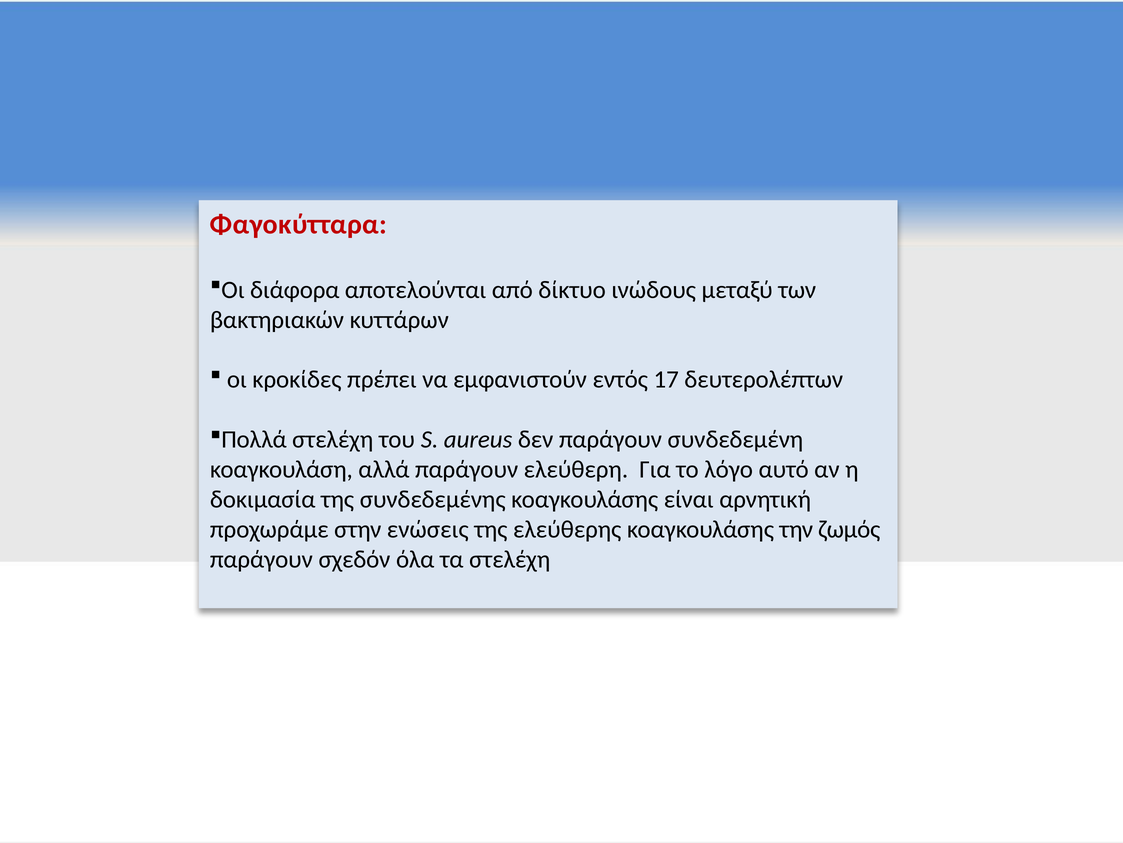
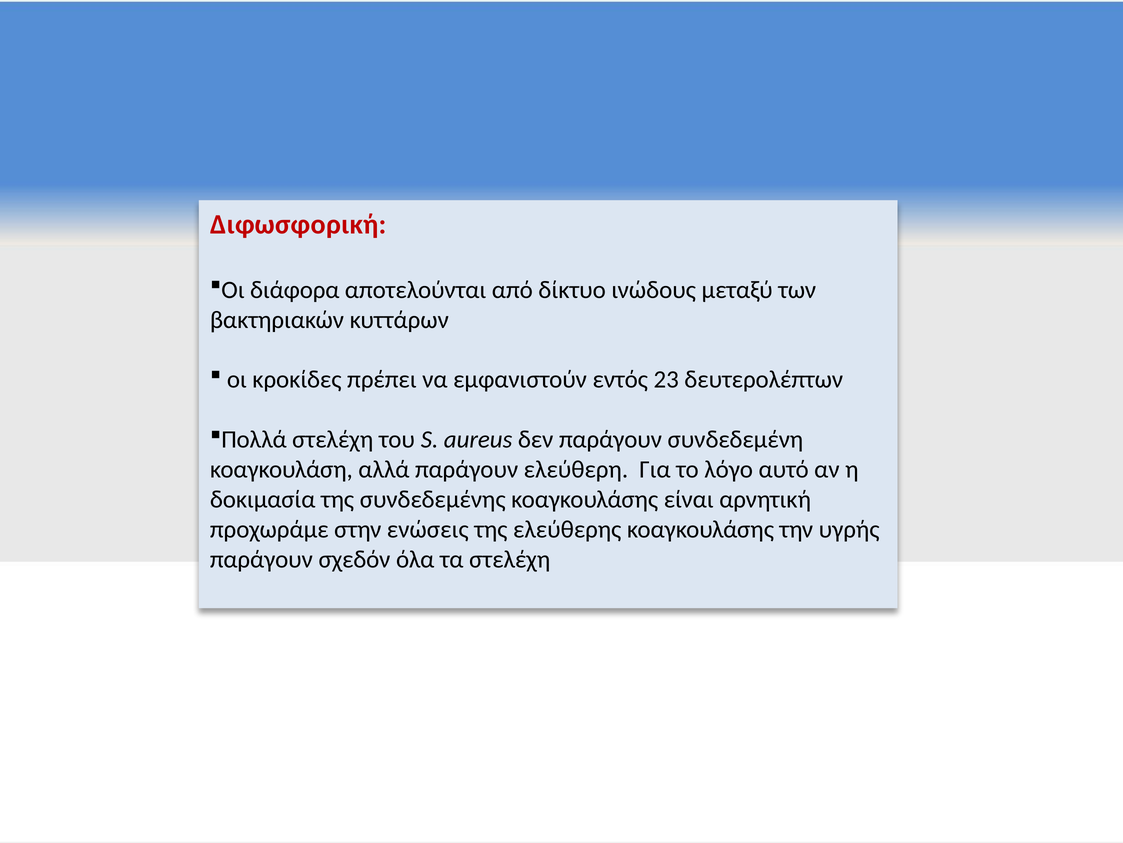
Φαγοκύτταρα: Φαγοκύτταρα -> Διφωσφορική
17: 17 -> 23
ζωμός: ζωμός -> υγρής
